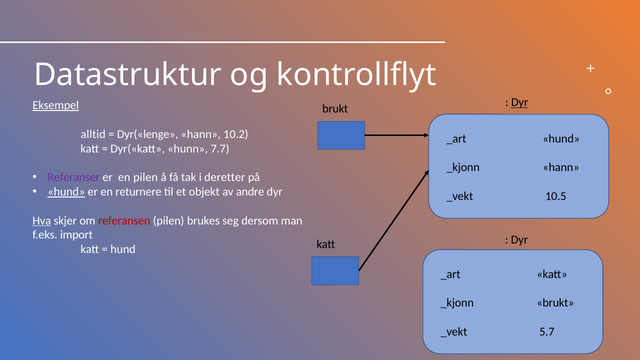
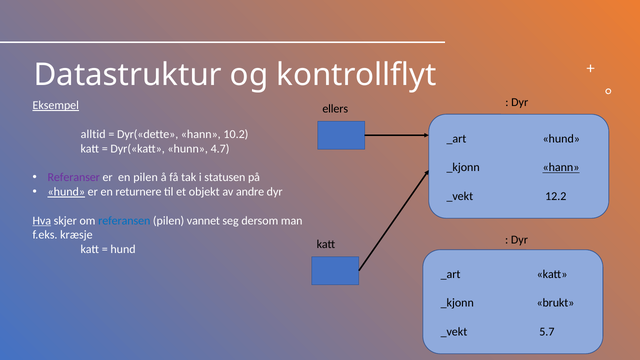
Dyr at (520, 103) underline: present -> none
brukt at (335, 109): brukt -> ellers
Dyr(«lenge: Dyr(«lenge -> Dyr(«dette
7.7: 7.7 -> 4.7
hann at (561, 167) underline: none -> present
deretter: deretter -> statusen
10.5: 10.5 -> 12.2
referansen colour: red -> blue
brukes: brukes -> vannet
import: import -> kræsje
